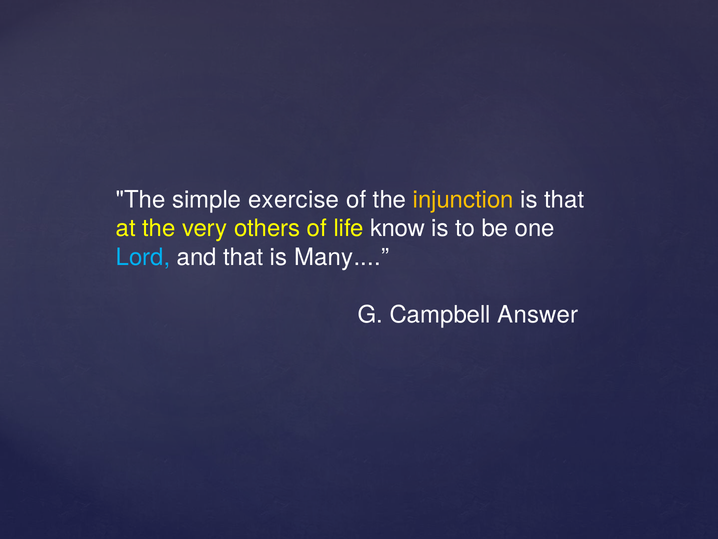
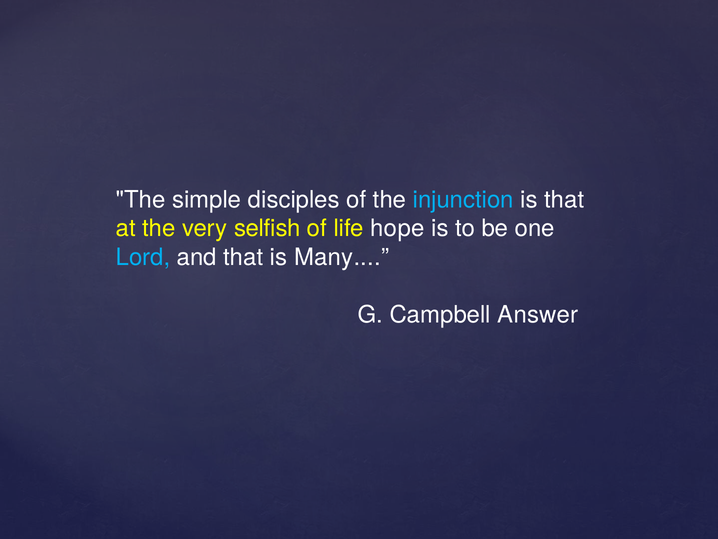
exercise: exercise -> disciples
injunction colour: yellow -> light blue
others: others -> selfish
know: know -> hope
